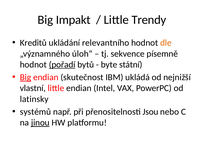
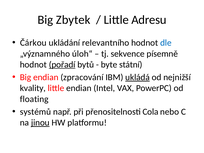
Impakt: Impakt -> Zbytek
Trendy: Trendy -> Adresu
Kreditů: Kreditů -> Čárkou
dle colour: orange -> blue
Big at (26, 77) underline: present -> none
skutečnost: skutečnost -> zpracování
ukládá underline: none -> present
vlastní: vlastní -> kvality
latinsky: latinsky -> floating
Jsou: Jsou -> Cola
